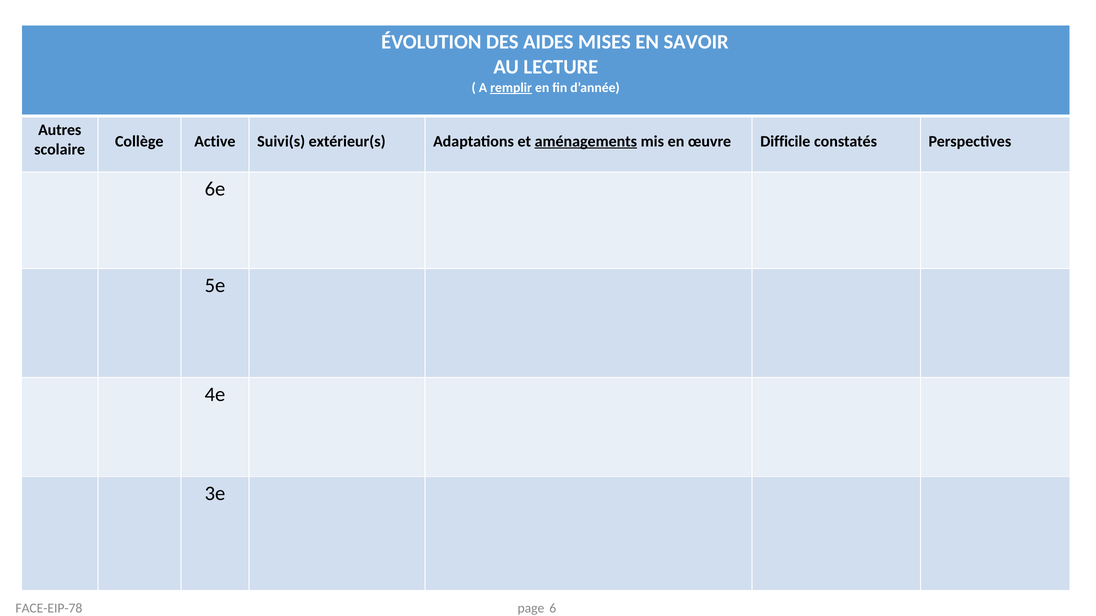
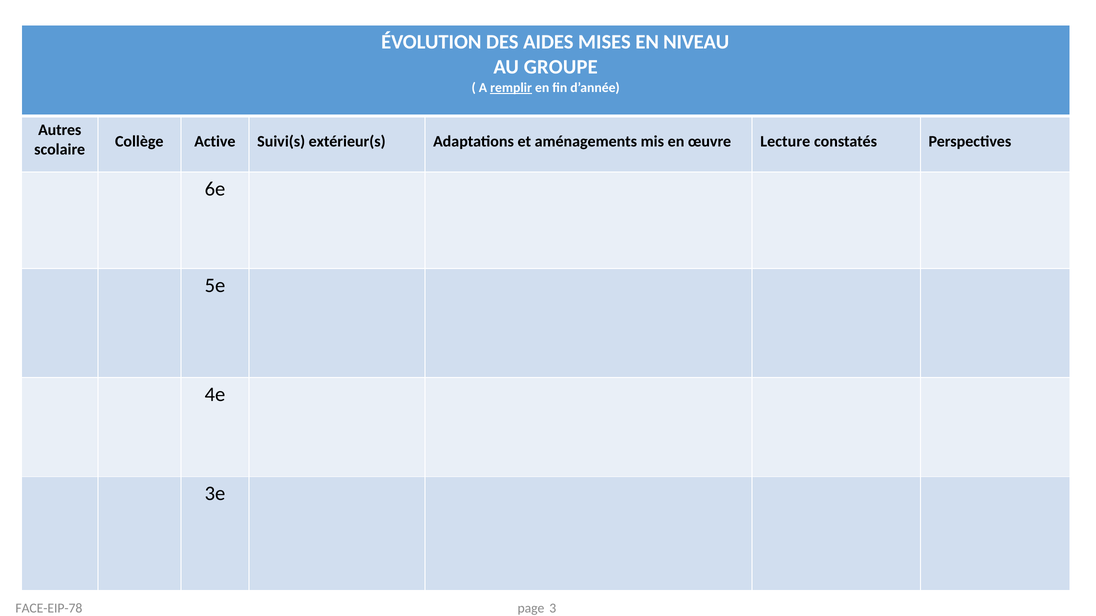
SAVOIR: SAVOIR -> NIVEAU
LECTURE: LECTURE -> GROUPE
aménagements underline: present -> none
Difficile: Difficile -> Lecture
6: 6 -> 3
